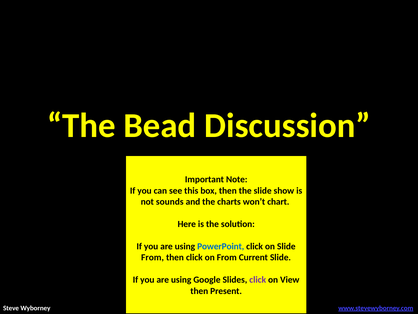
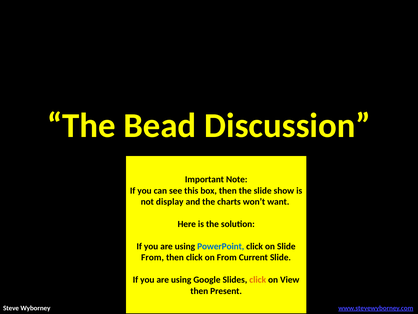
sounds: sounds -> display
chart: chart -> want
click at (258, 279) colour: purple -> orange
